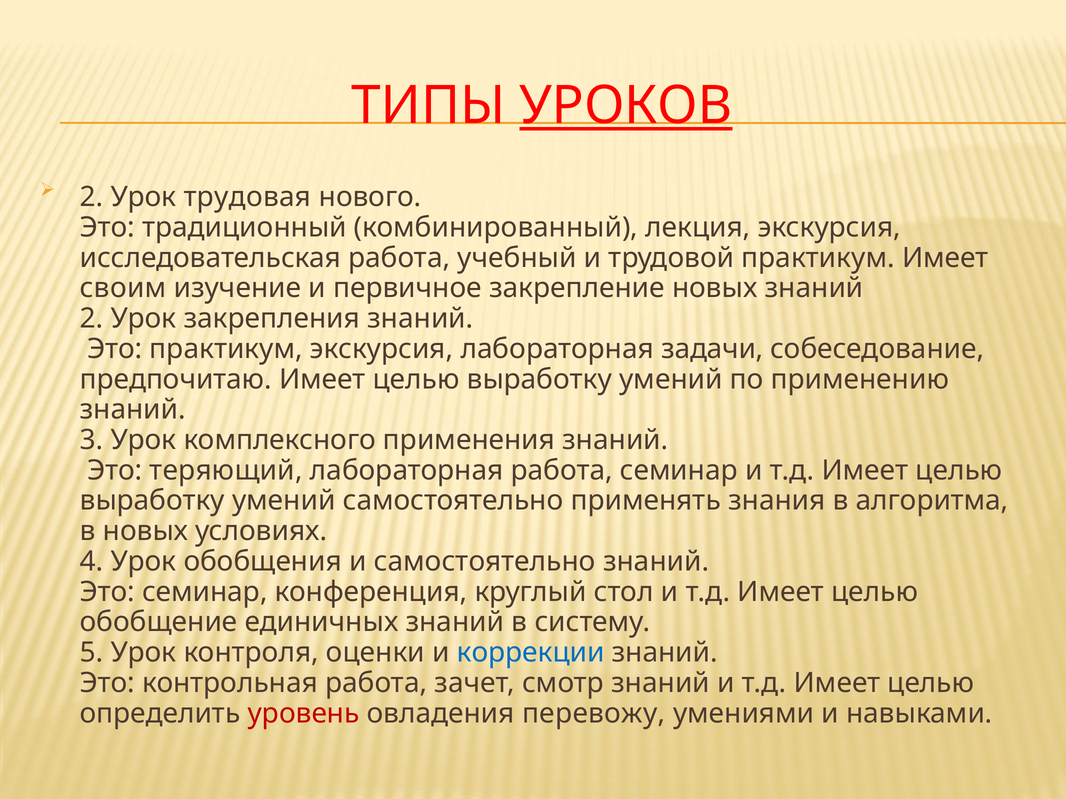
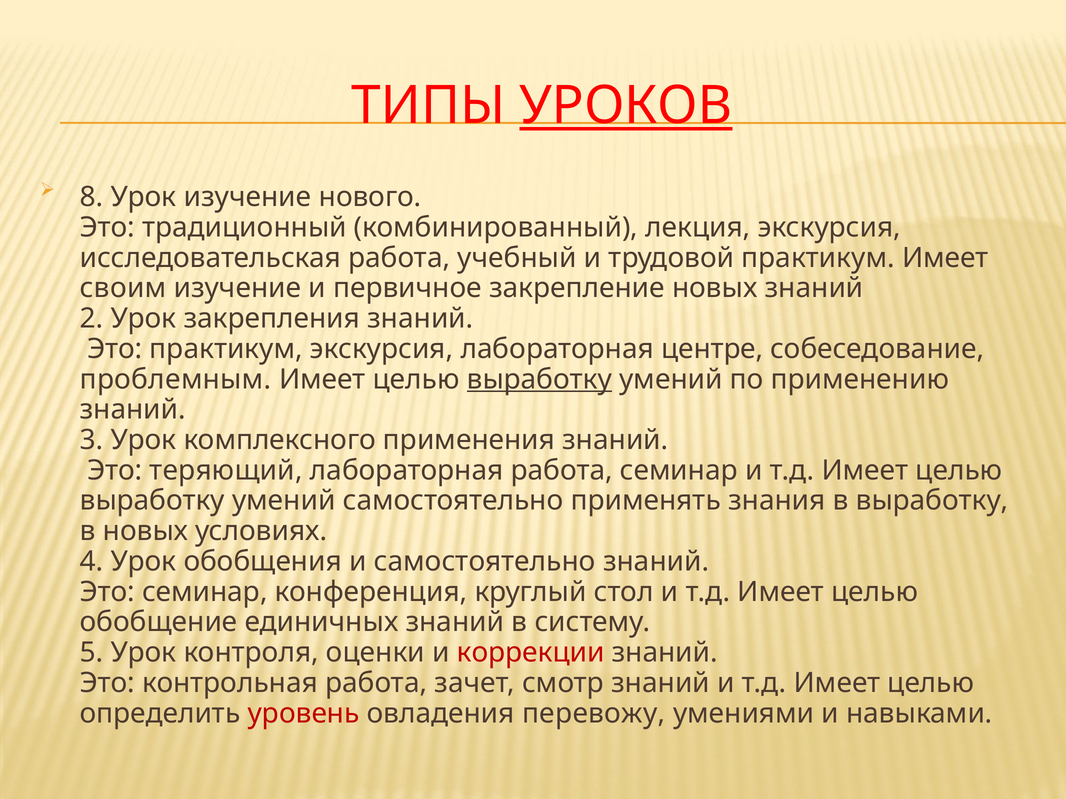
2 at (92, 197): 2 -> 8
Урок трудовая: трудовая -> изучение
задачи: задачи -> центре
предпочитаю: предпочитаю -> проблемным
выработку at (539, 379) underline: none -> present
в алгоритма: алгоритма -> выработку
коррекции colour: blue -> red
